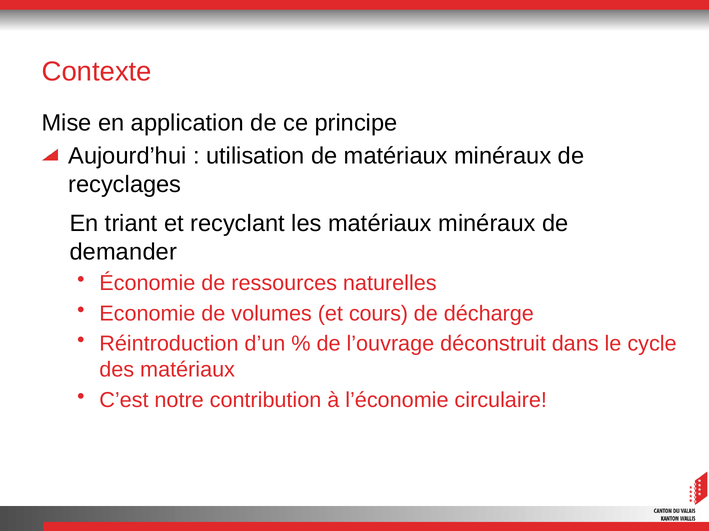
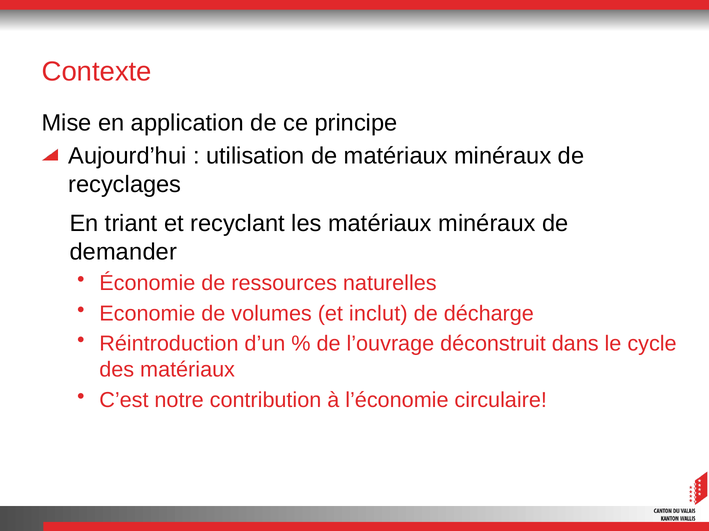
cours: cours -> inclut
